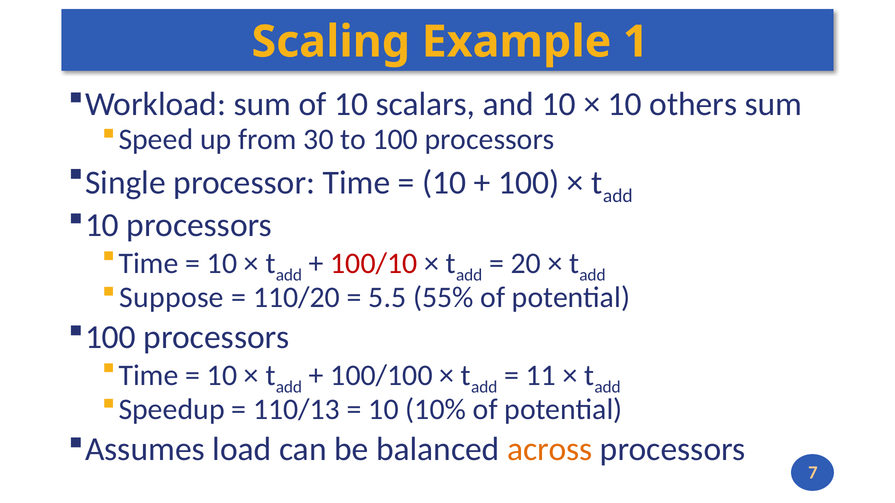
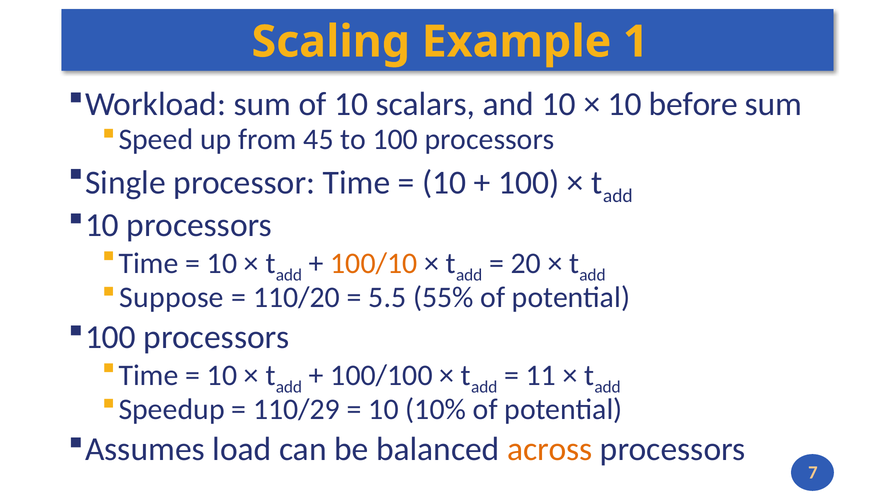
others: others -> before
30: 30 -> 45
100/10 colour: red -> orange
110/13: 110/13 -> 110/29
